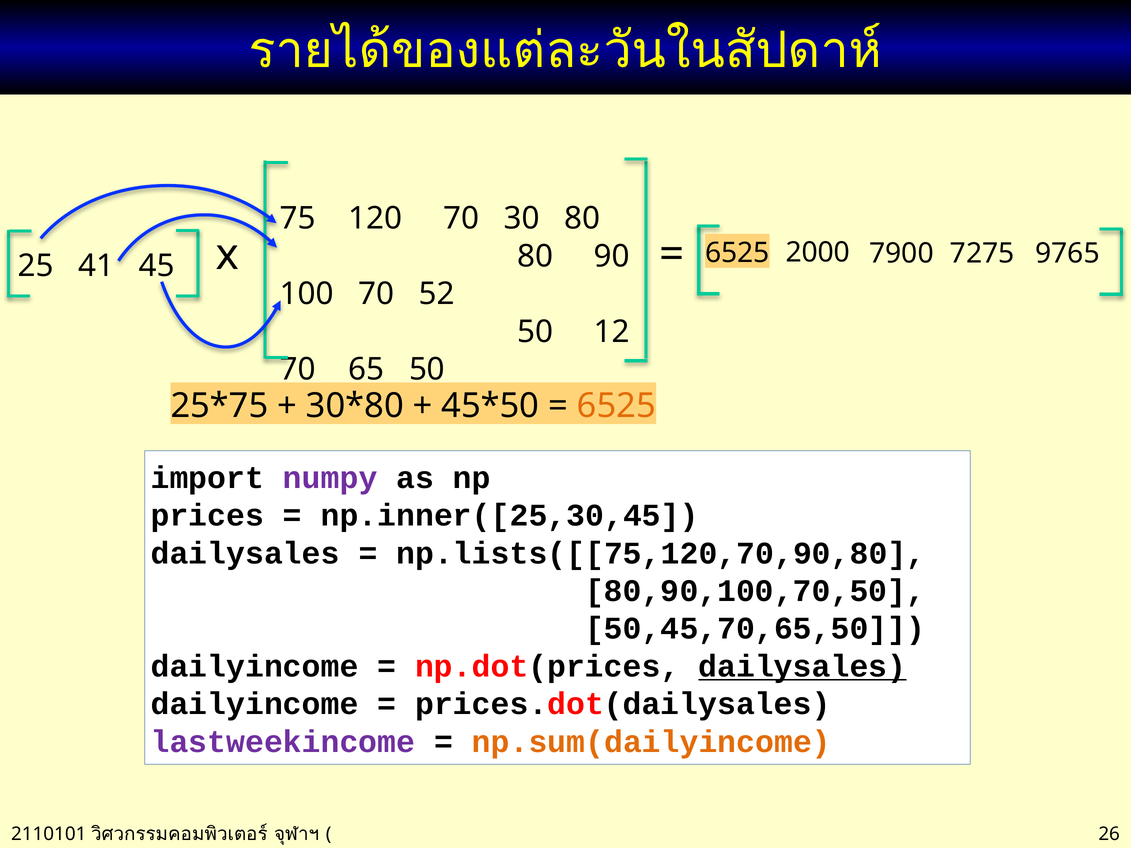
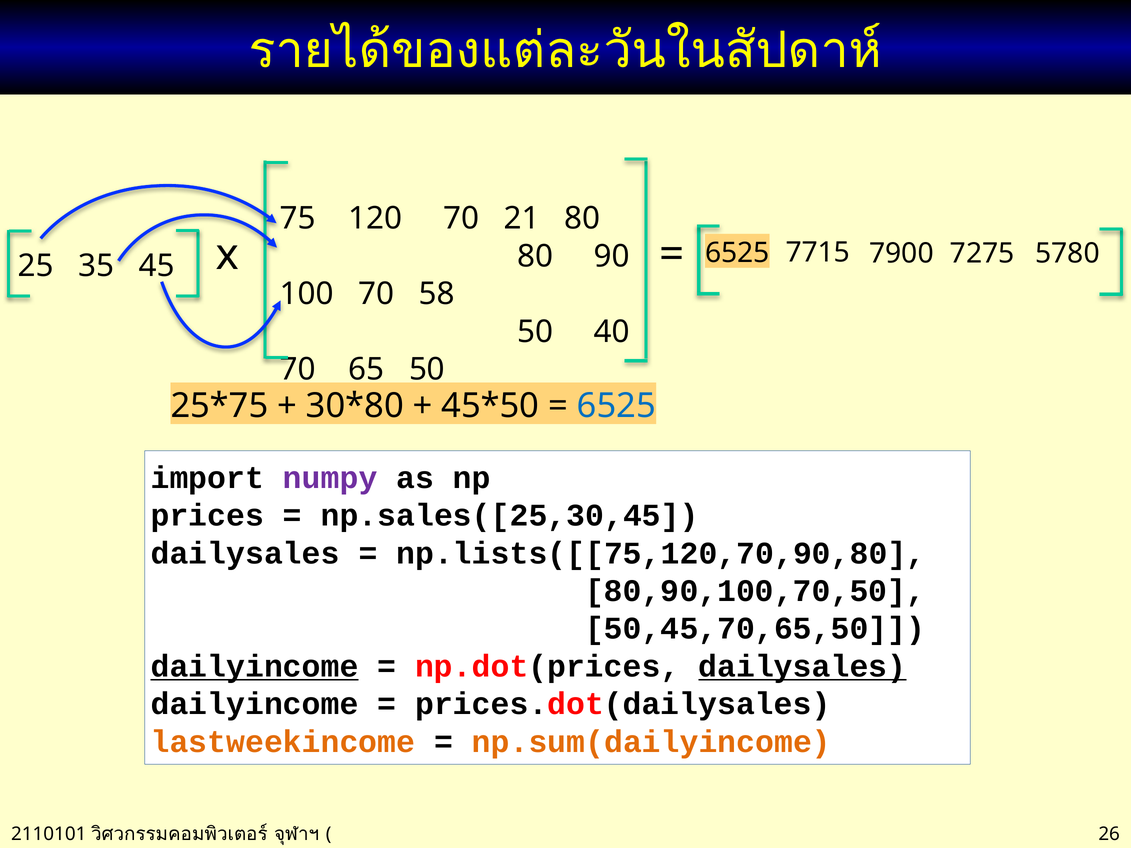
30: 30 -> 21
2000: 2000 -> 7715
9765: 9765 -> 5780
41: 41 -> 35
52: 52 -> 58
12: 12 -> 40
6525 at (616, 406) colour: orange -> blue
np.inner([25,30,45: np.inner([25,30,45 -> np.sales([25,30,45
dailyincome at (255, 666) underline: none -> present
lastweekincome colour: purple -> orange
